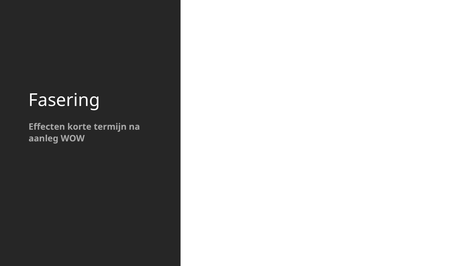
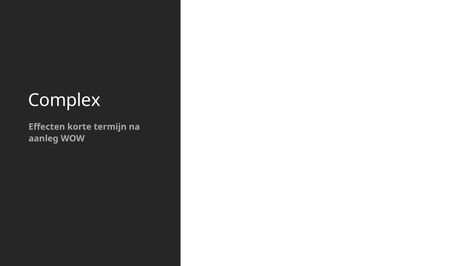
Fasering: Fasering -> Complex
